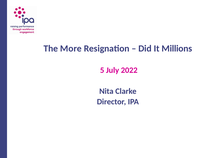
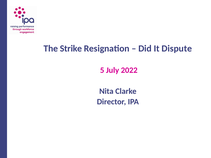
More: More -> Strike
Millions: Millions -> Dispute
